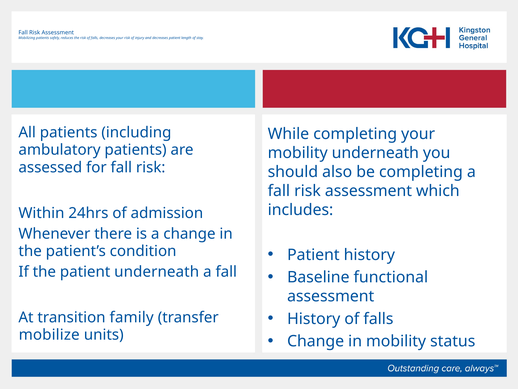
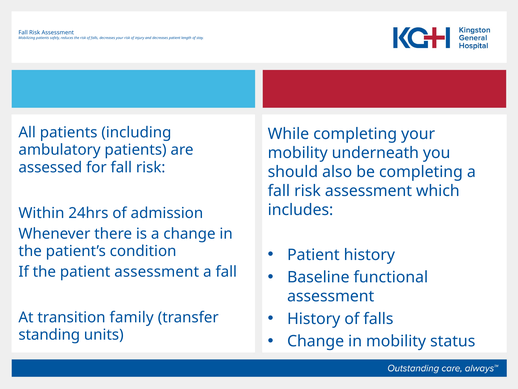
patient underneath: underneath -> assessment
mobilize: mobilize -> standing
